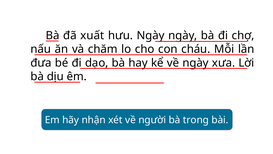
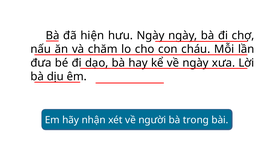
đã xuất: xuất -> hiện
